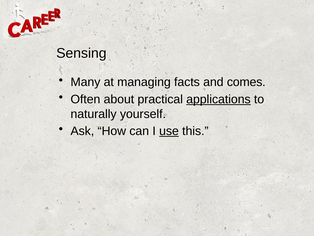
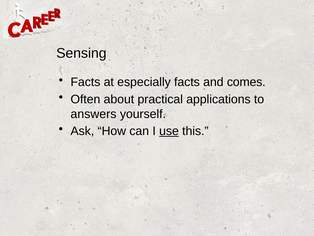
Many at (85, 82): Many -> Facts
managing: managing -> especially
applications underline: present -> none
naturally: naturally -> answers
